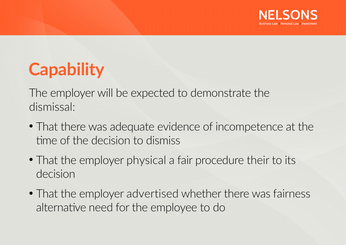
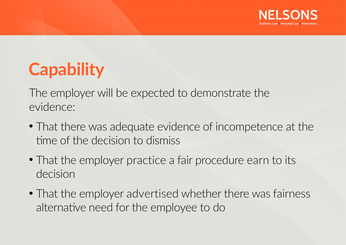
dismissal at (52, 107): dismissal -> evidence
physical: physical -> practice
their: their -> earn
